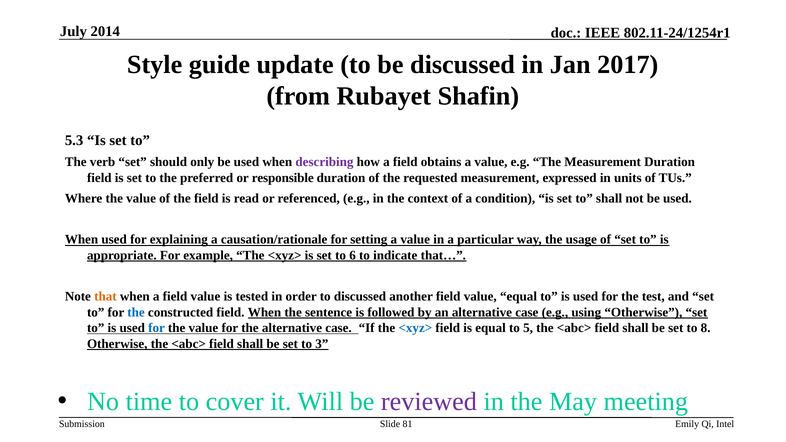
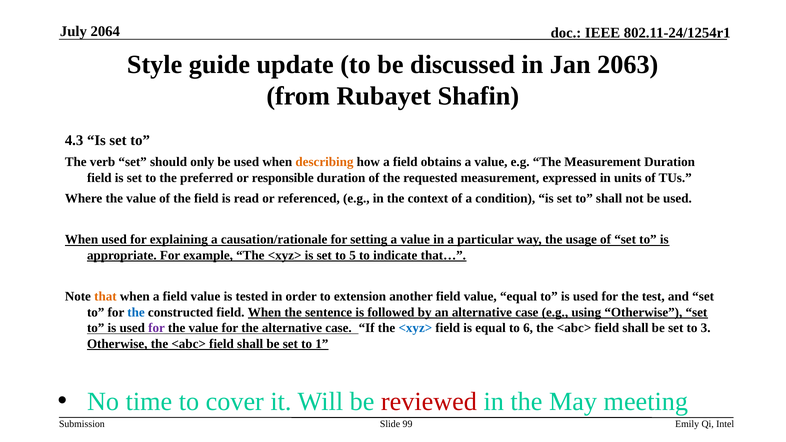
2014: 2014 -> 2064
2017: 2017 -> 2063
5.3: 5.3 -> 4.3
describing colour: purple -> orange
6: 6 -> 5
to discussed: discussed -> extension
for at (157, 328) colour: blue -> purple
5: 5 -> 6
8: 8 -> 3
3: 3 -> 1
reviewed colour: purple -> red
81: 81 -> 99
